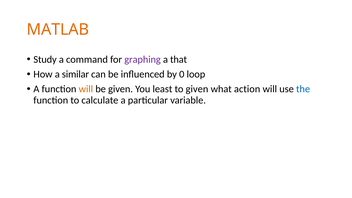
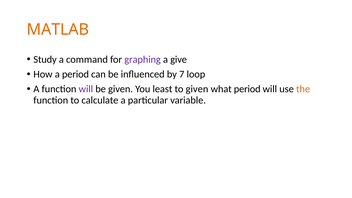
that: that -> give
a similar: similar -> period
0: 0 -> 7
will at (86, 89) colour: orange -> purple
what action: action -> period
the colour: blue -> orange
